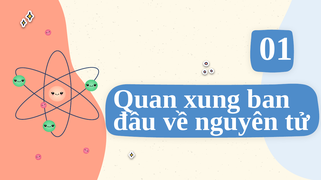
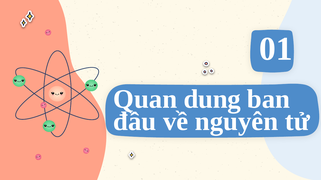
xung: xung -> dung
